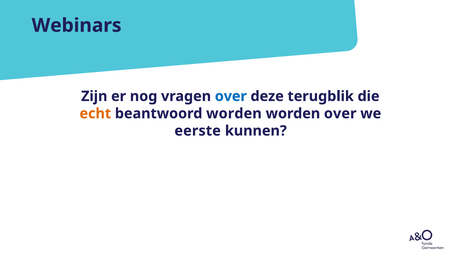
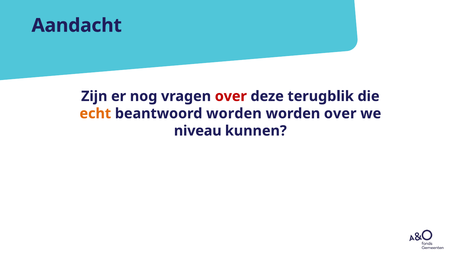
Webinars: Webinars -> Aandacht
over at (231, 96) colour: blue -> red
eerste: eerste -> niveau
